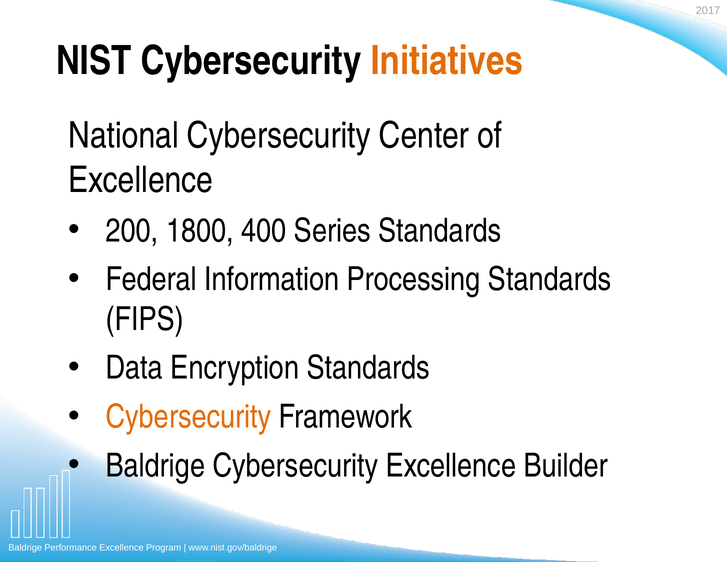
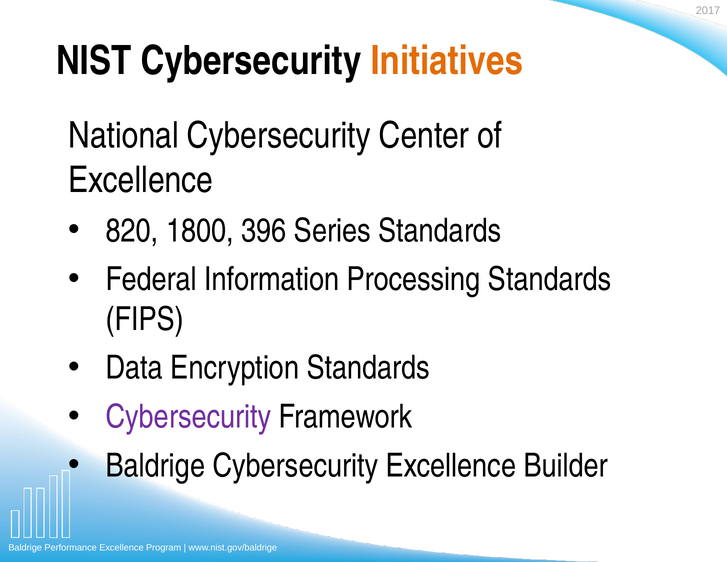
200: 200 -> 820
400: 400 -> 396
Cybersecurity at (189, 417) colour: orange -> purple
